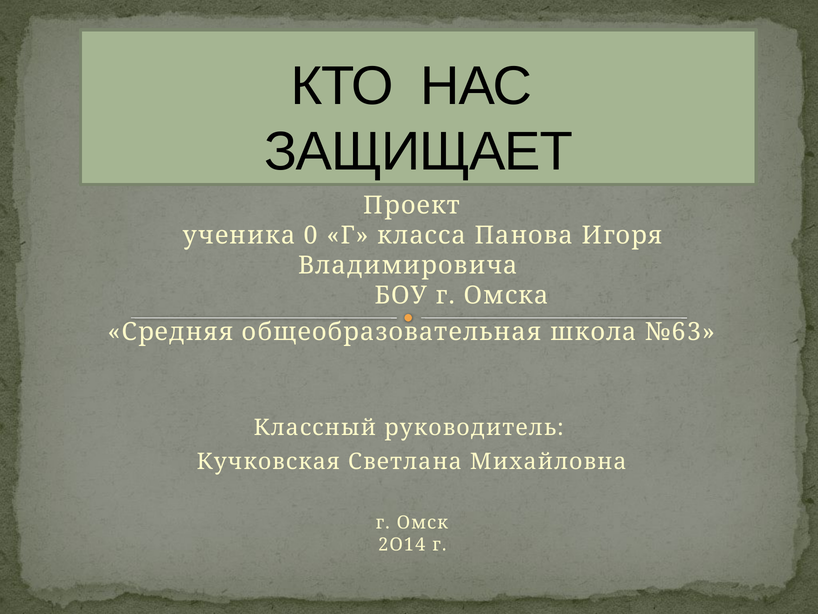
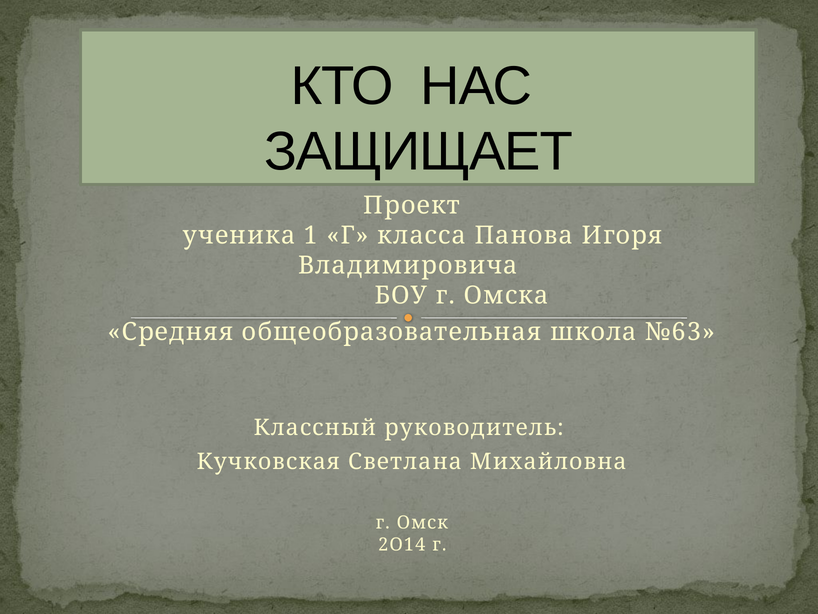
0: 0 -> 1
